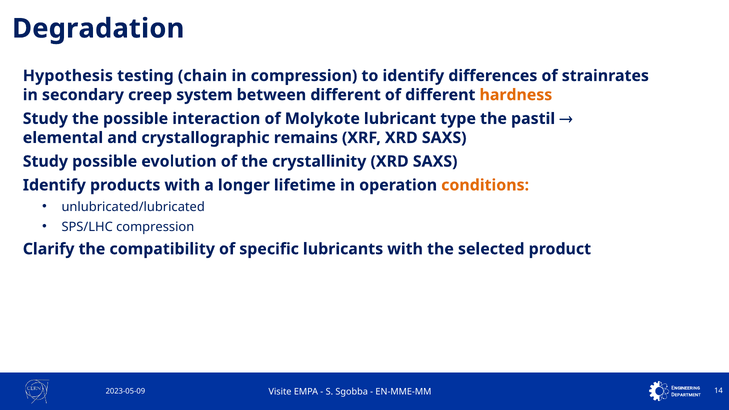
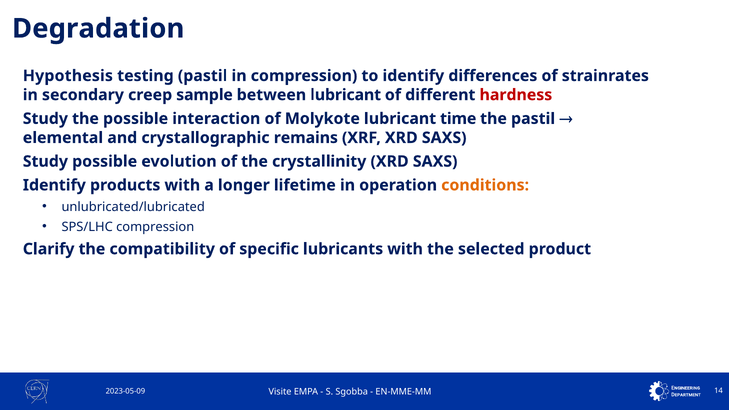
testing chain: chain -> pastil
system: system -> sample
between different: different -> lubricant
hardness colour: orange -> red
type: type -> time
